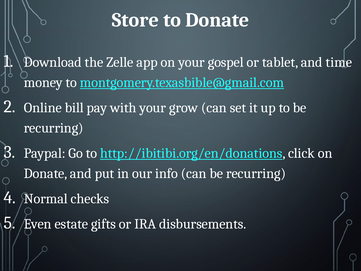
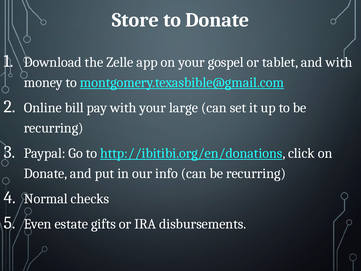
and time: time -> with
grow: grow -> large
